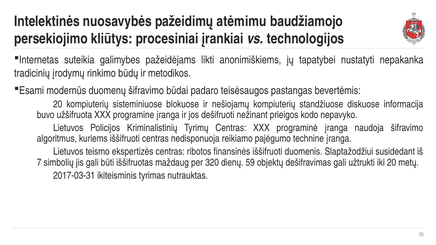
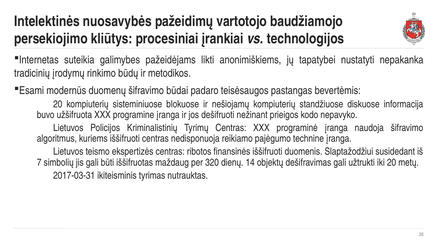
atėmimu: atėmimu -> vartotojo
59: 59 -> 14
